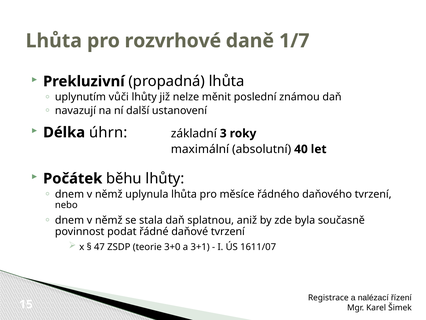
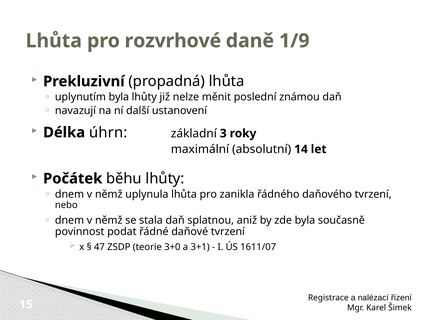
1/7: 1/7 -> 1/9
uplynutím vůči: vůči -> byla
40: 40 -> 14
měsíce: měsíce -> zanikla
